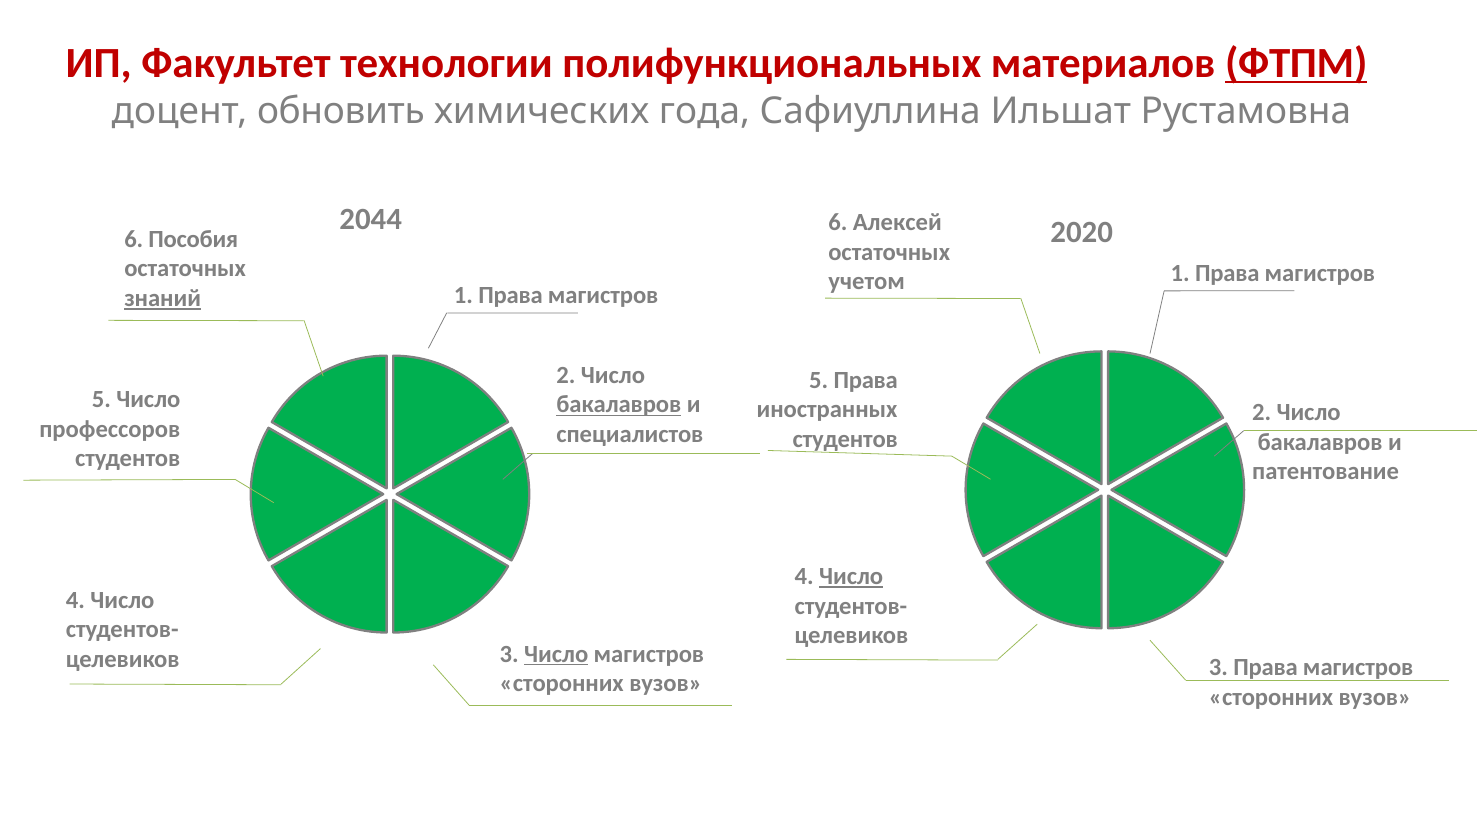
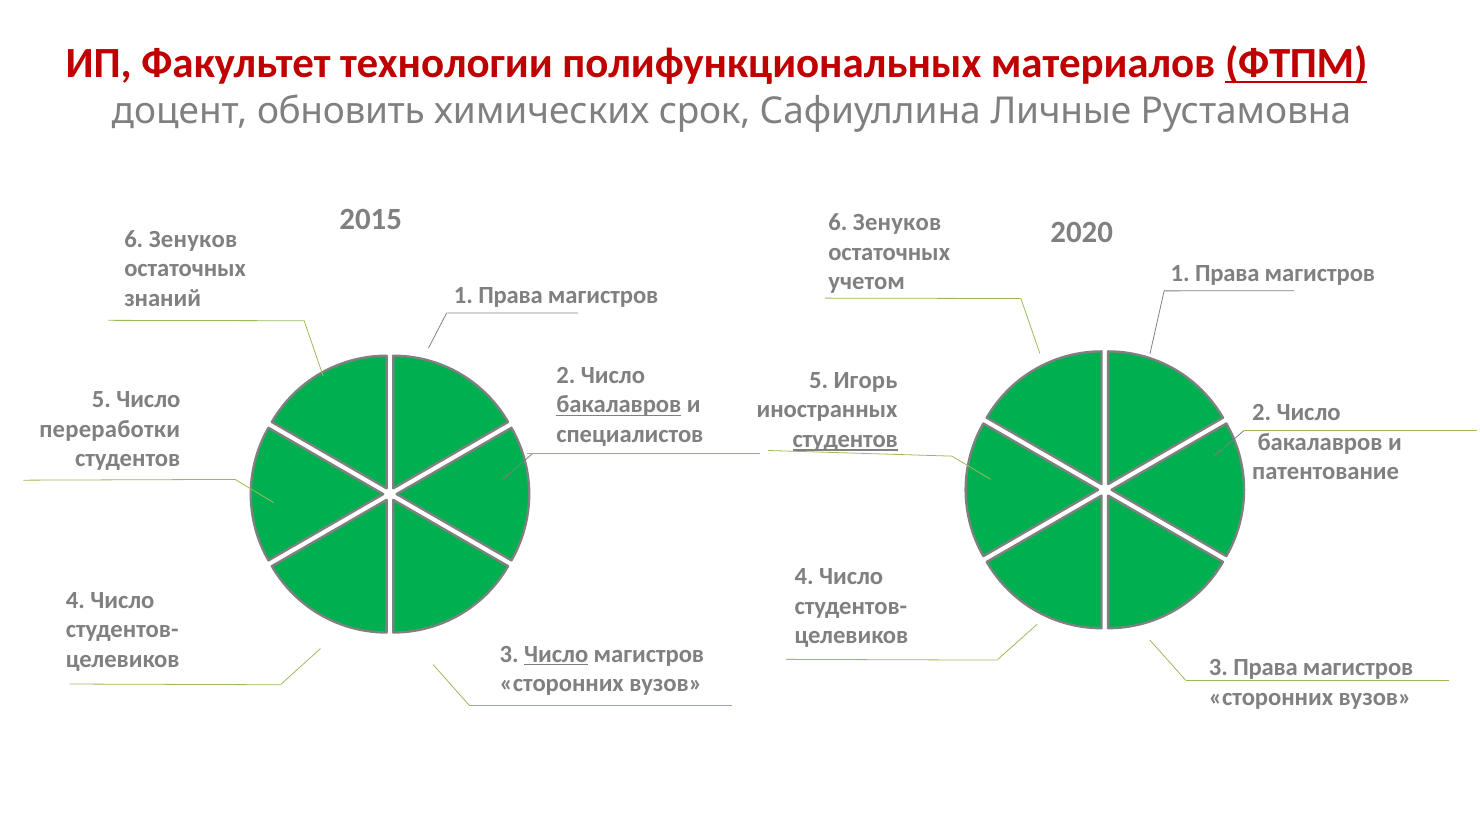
года: года -> срок
Ильшат: Ильшат -> Личные
2044: 2044 -> 2015
Алексей at (897, 222): Алексей -> Зенуков
Пособия at (193, 239): Пособия -> Зенуков
знаний underline: present -> none
5 Права: Права -> Игорь
профессоров: профессоров -> переработки
студентов at (845, 439) underline: none -> present
Число at (851, 576) underline: present -> none
